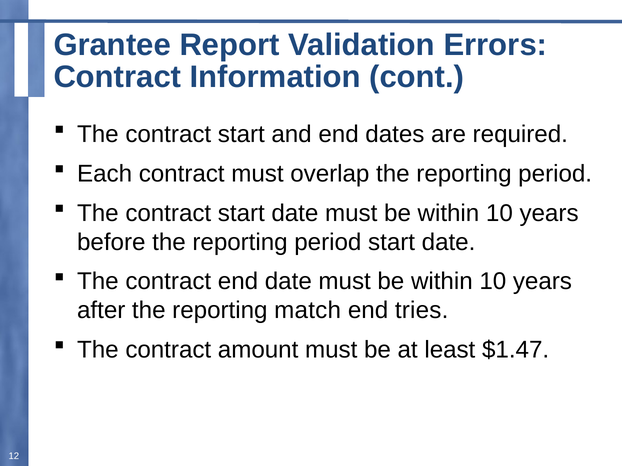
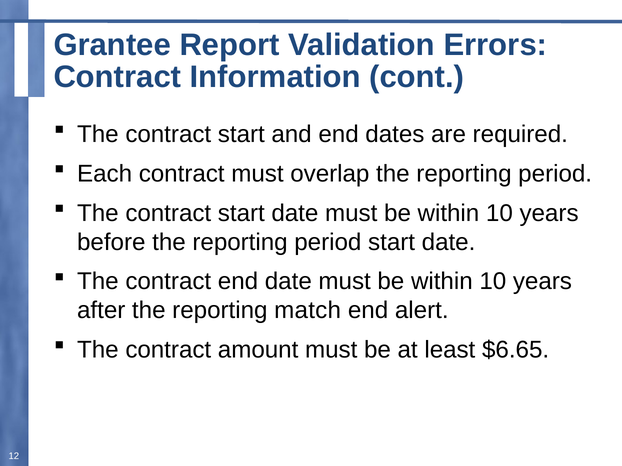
tries: tries -> alert
$1.47: $1.47 -> $6.65
